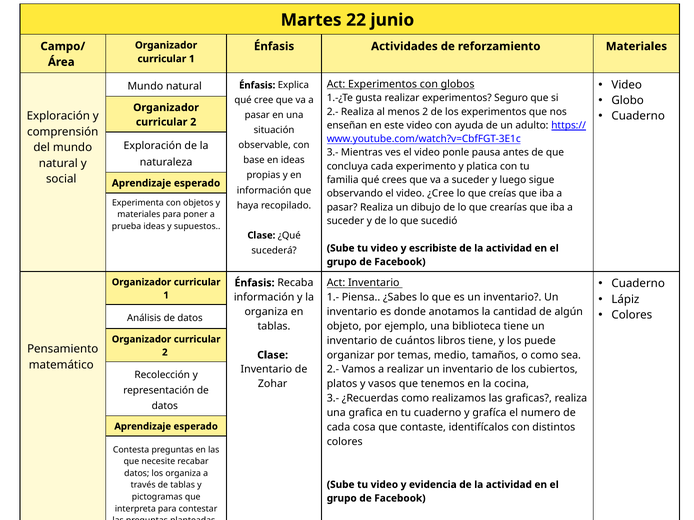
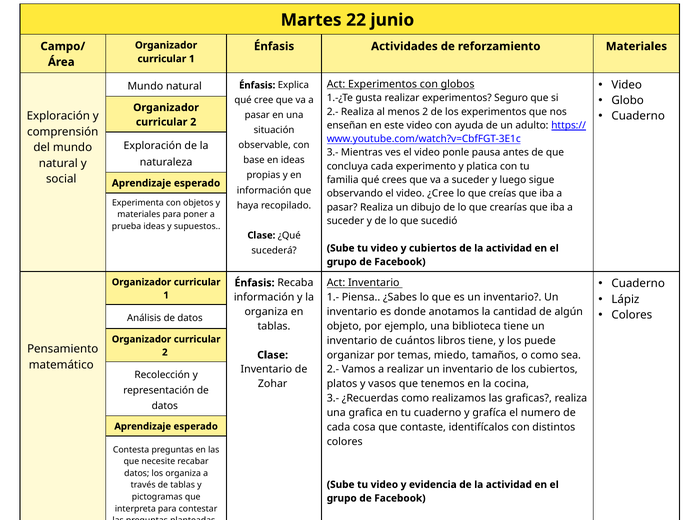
y escribiste: escribiste -> cubiertos
medio: medio -> miedo
